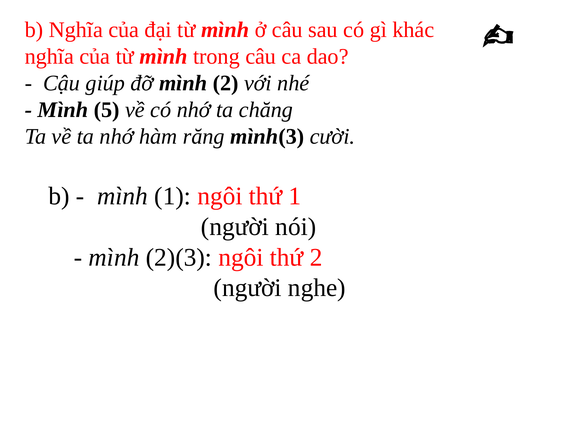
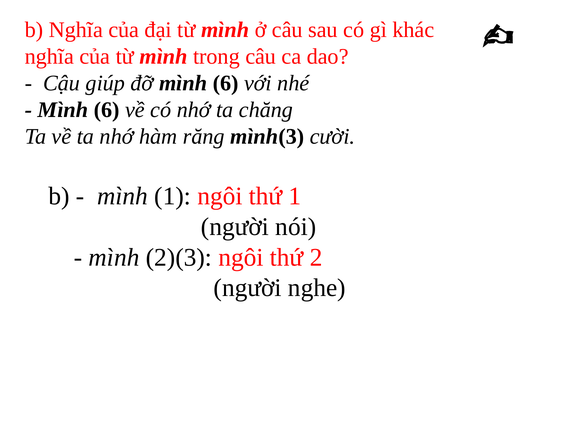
đỡ mình 2: 2 -> 6
5 at (107, 110): 5 -> 6
